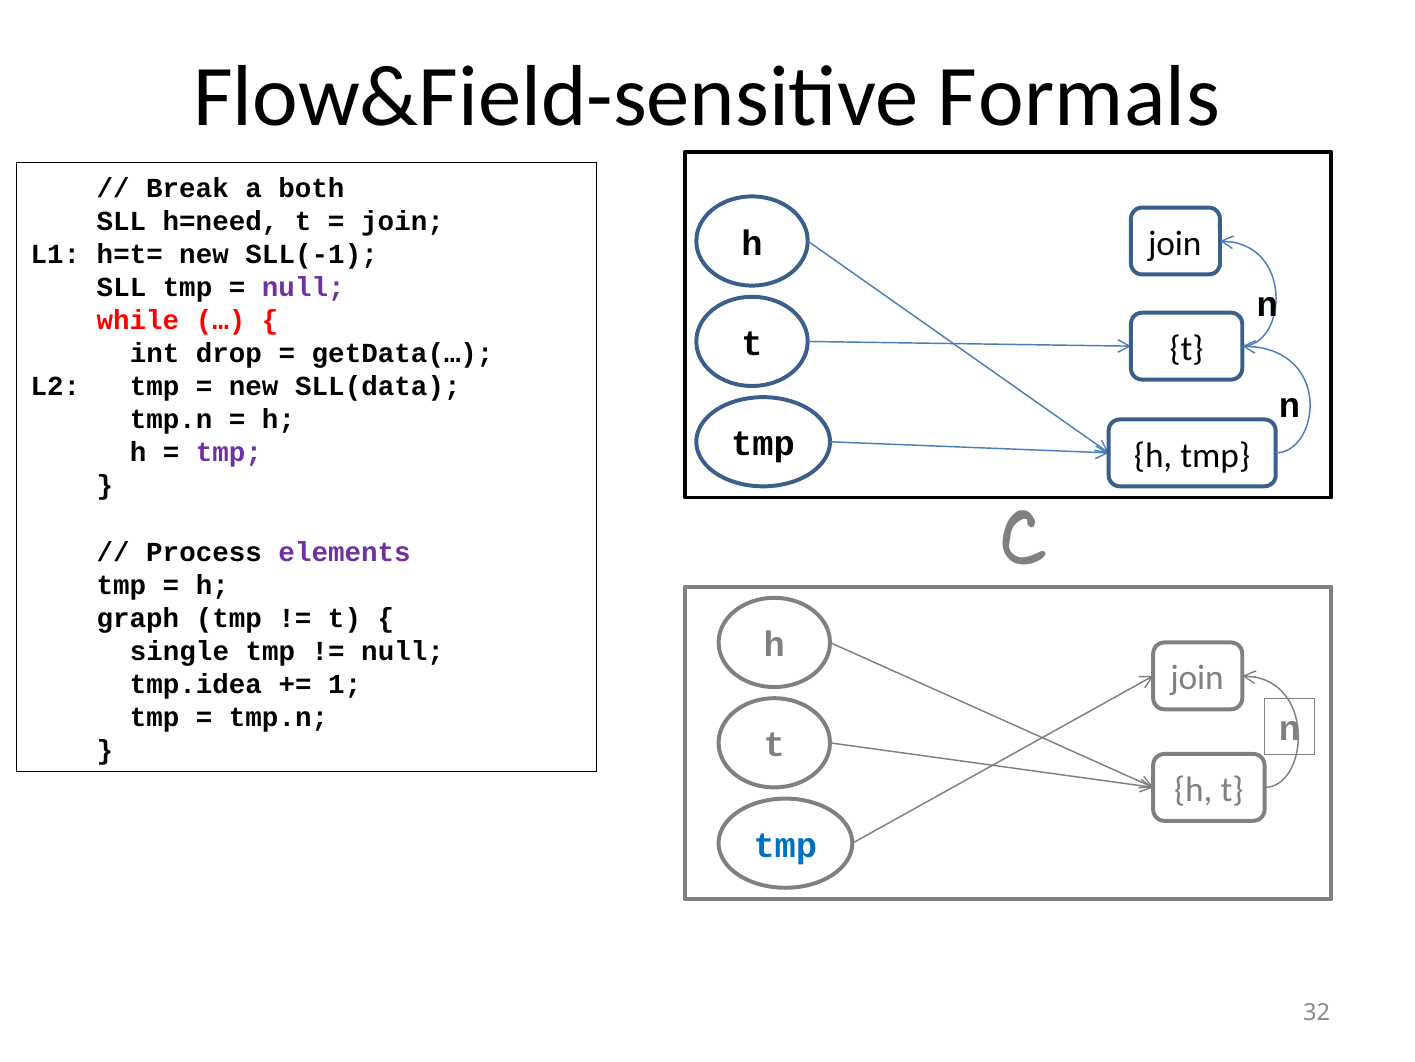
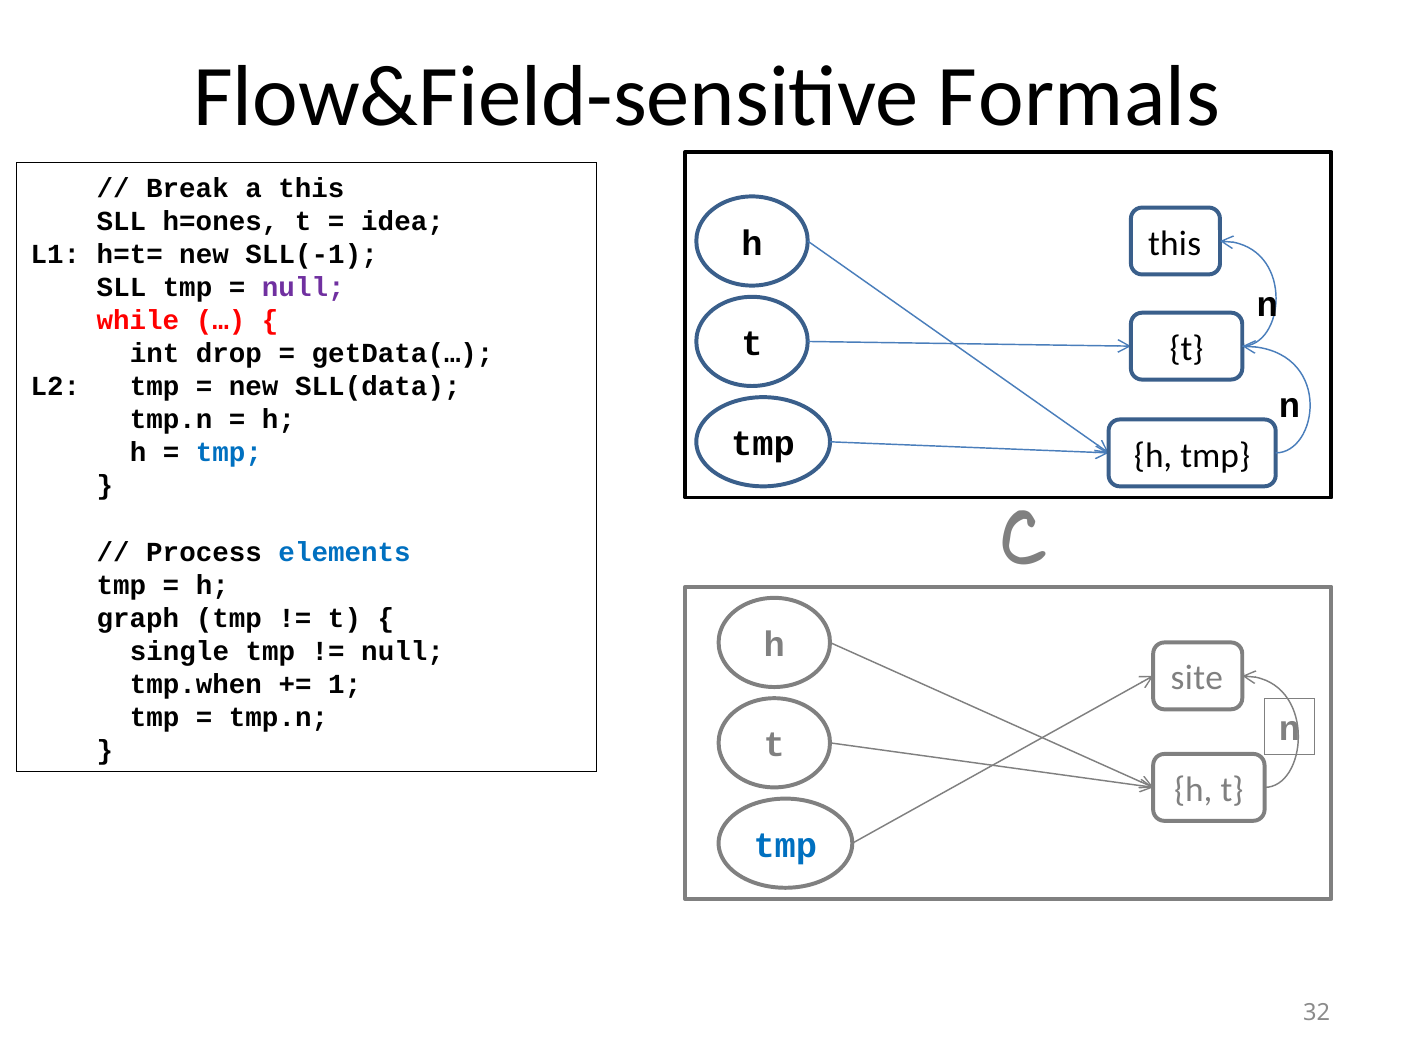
a both: both -> this
h=need: h=need -> h=ones
join at (403, 221): join -> idea
join at (1175, 243): join -> this
tmp at (229, 453) colour: purple -> blue
elements colour: purple -> blue
join at (1197, 678): join -> site
tmp.idea: tmp.idea -> tmp.when
